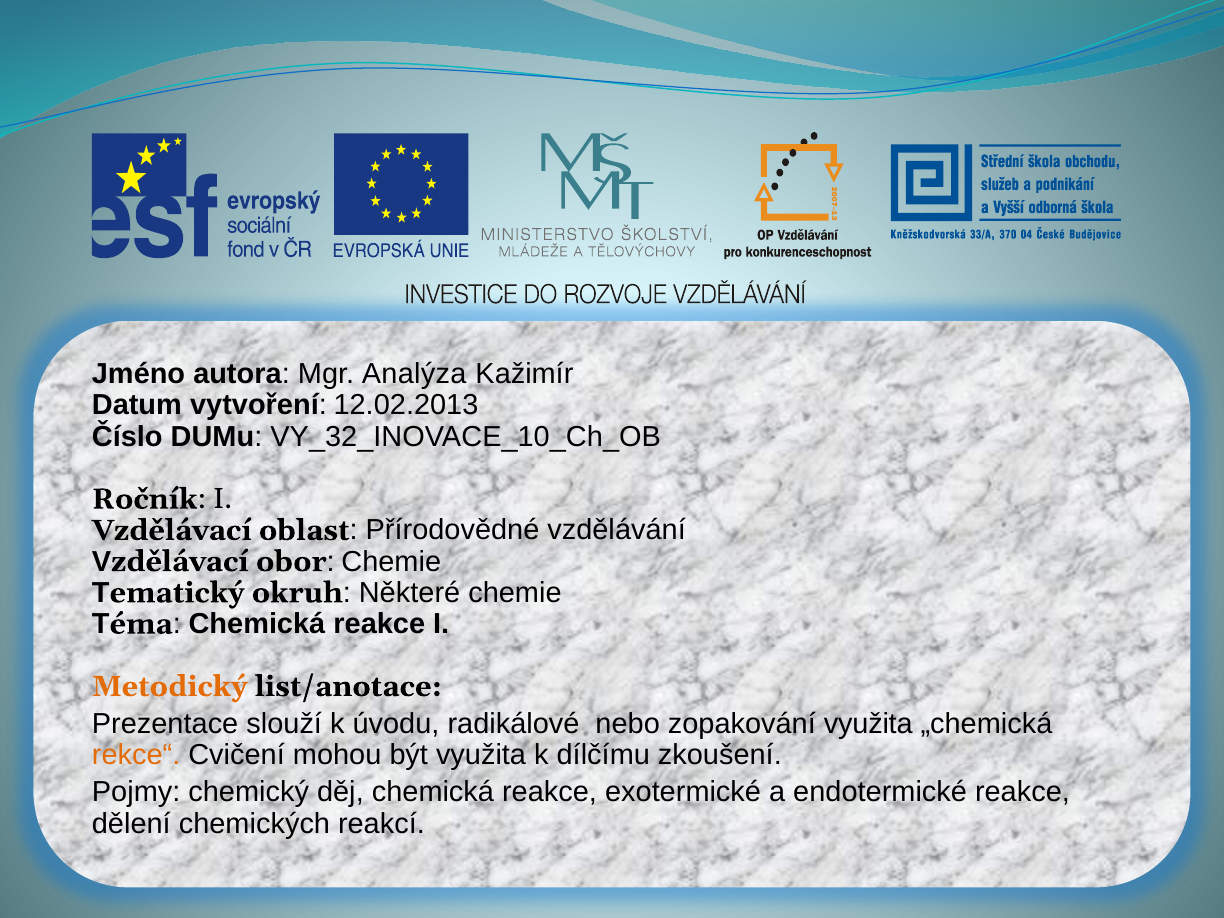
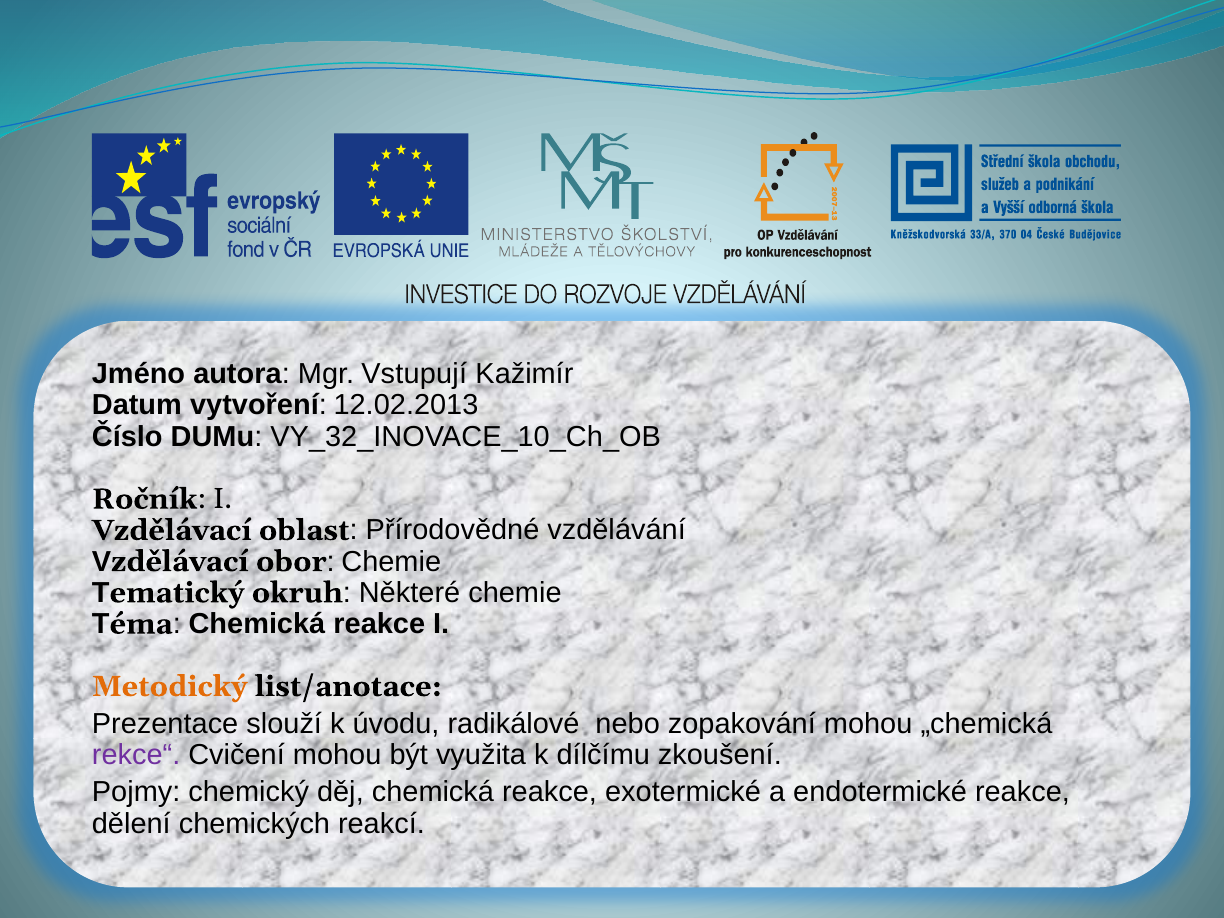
Analýza: Analýza -> Vstupují
zopakování využita: využita -> mohou
rekce“ colour: orange -> purple
